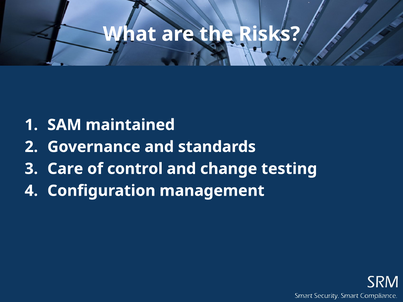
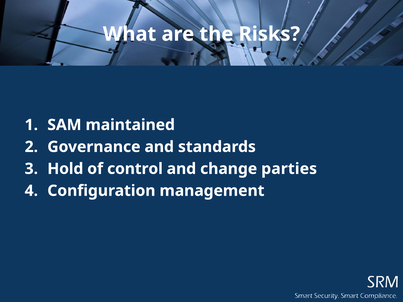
Care: Care -> Hold
testing: testing -> parties
